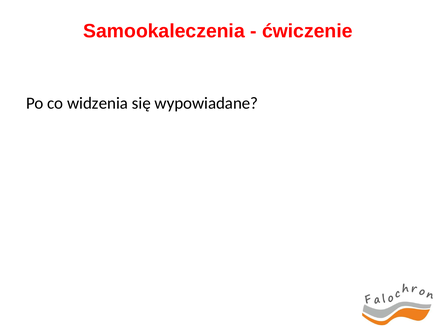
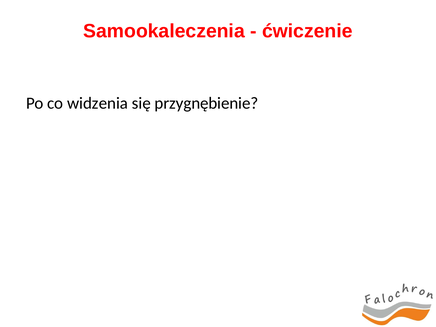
wypowiadane: wypowiadane -> przygnębienie
